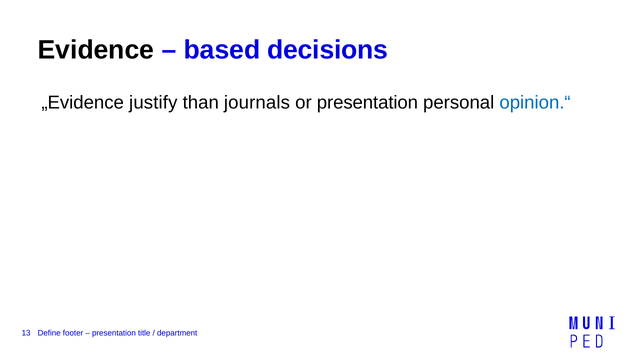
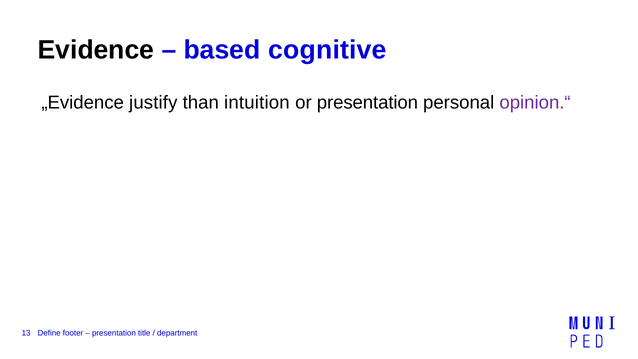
decisions: decisions -> cognitive
journals: journals -> intuition
opinion.“ colour: blue -> purple
